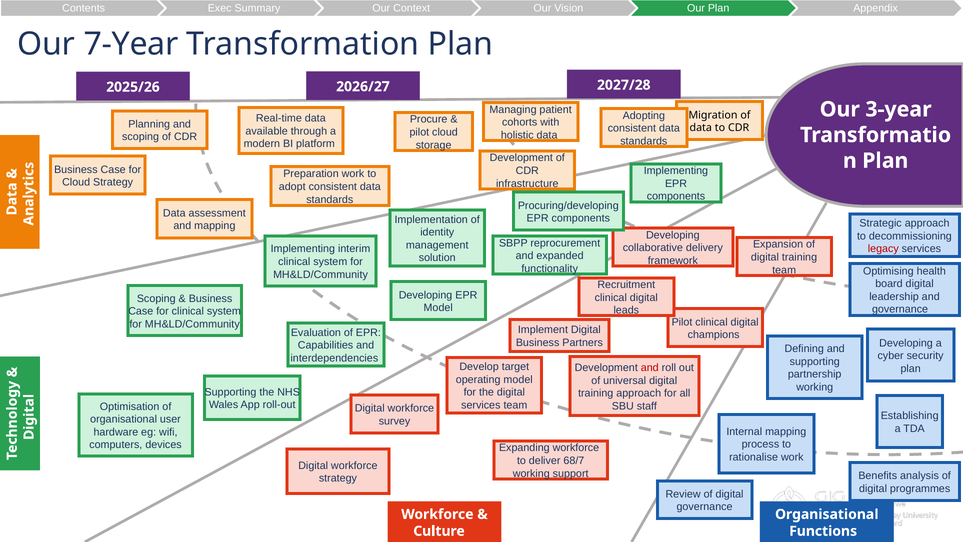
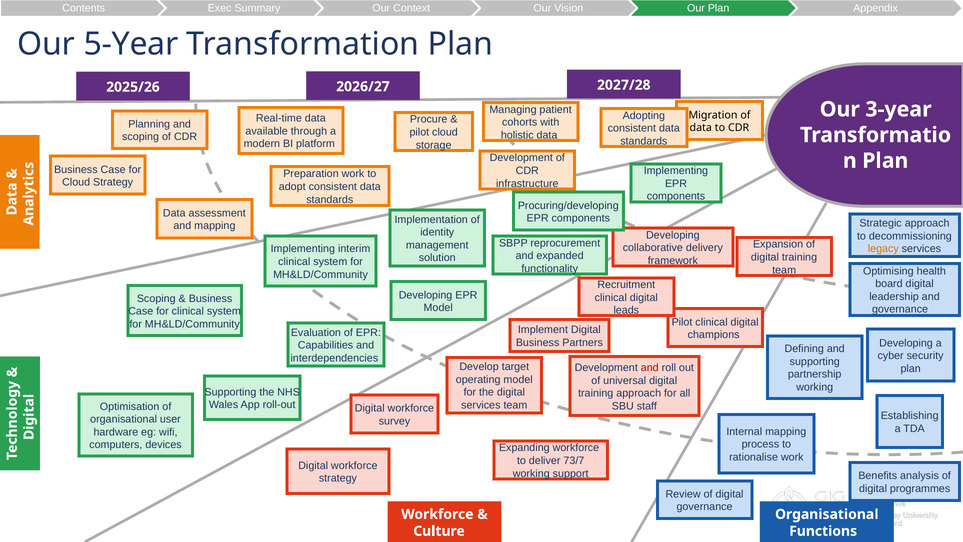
7-Year: 7-Year -> 5-Year
legacy colour: red -> orange
68/7: 68/7 -> 73/7
